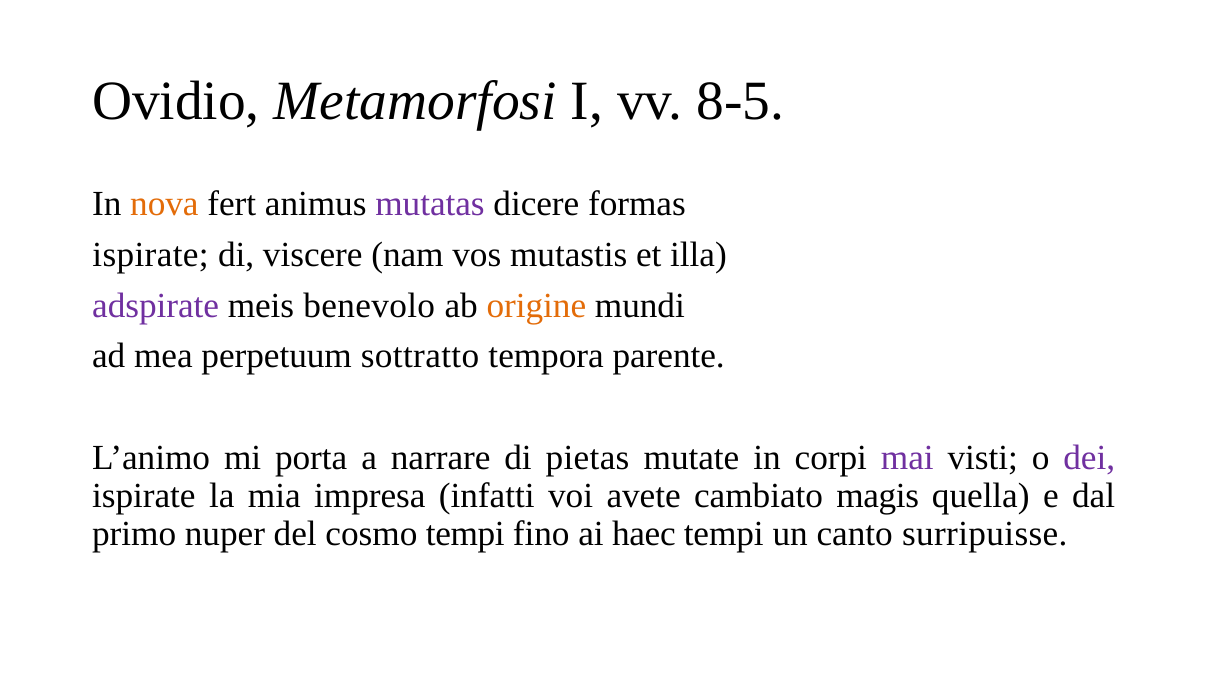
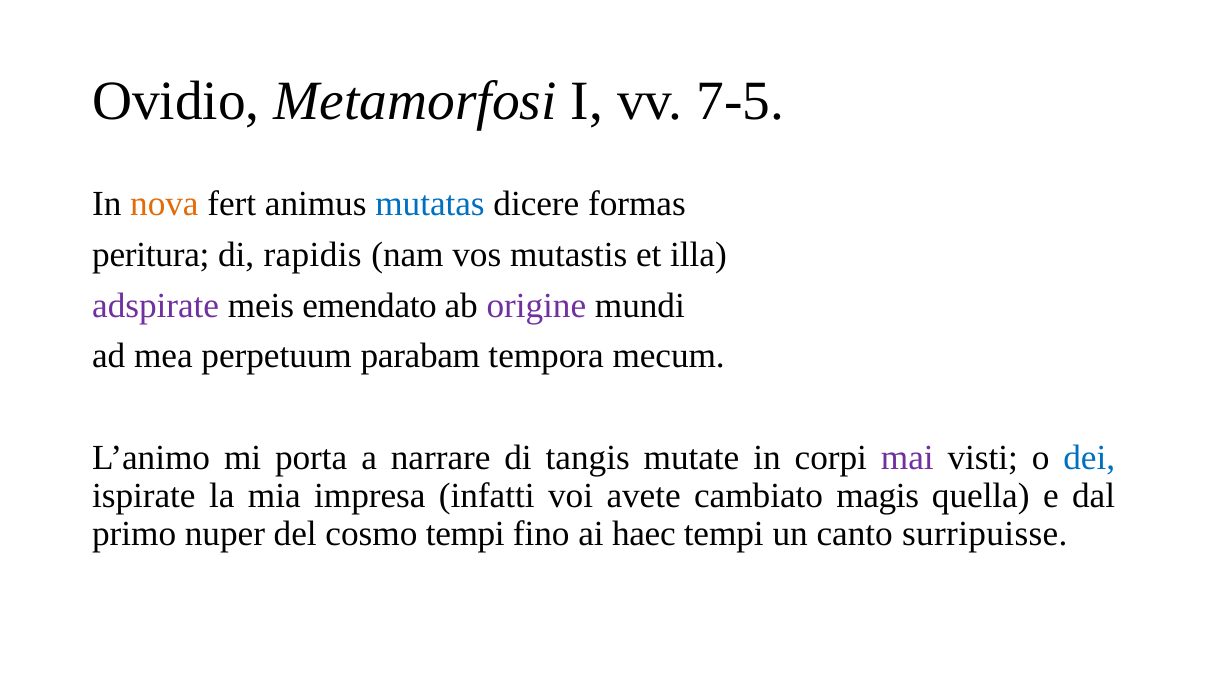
8-5: 8-5 -> 7-5
mutatas colour: purple -> blue
ispirate at (151, 255): ispirate -> peritura
viscere: viscere -> rapidis
benevolo: benevolo -> emendato
origine colour: orange -> purple
sottratto: sottratto -> parabam
parente: parente -> mecum
pietas: pietas -> tangis
dei colour: purple -> blue
